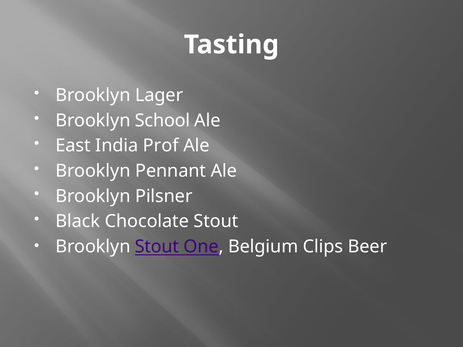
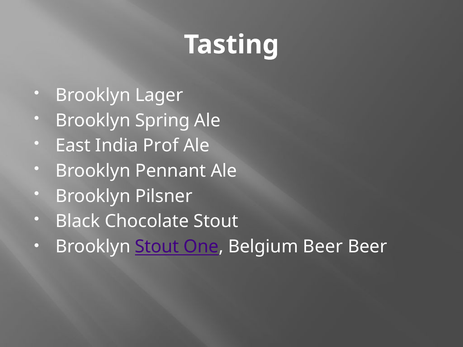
School: School -> Spring
Belgium Clips: Clips -> Beer
